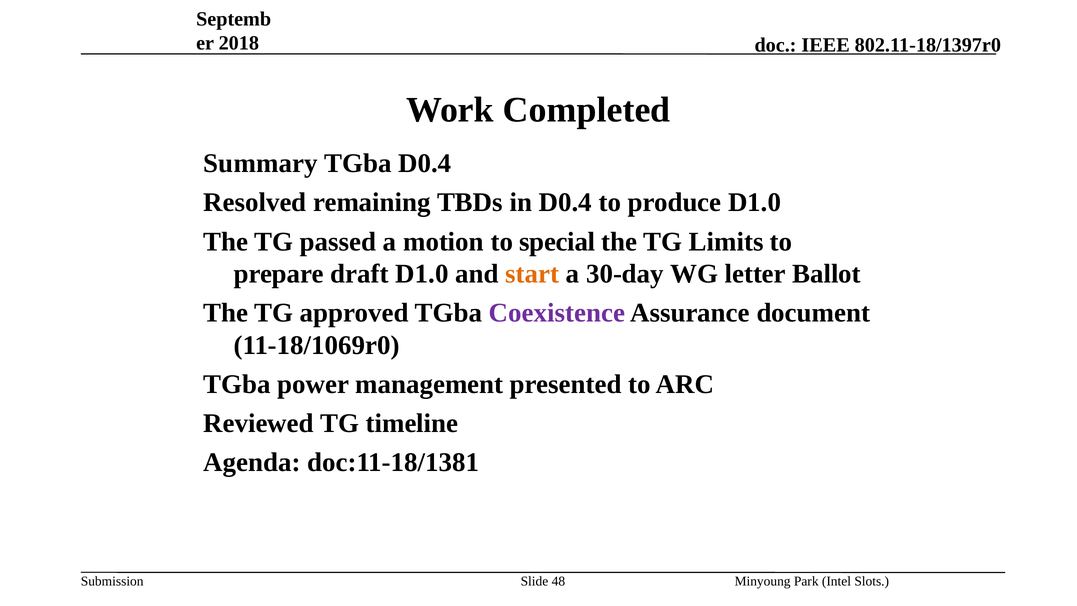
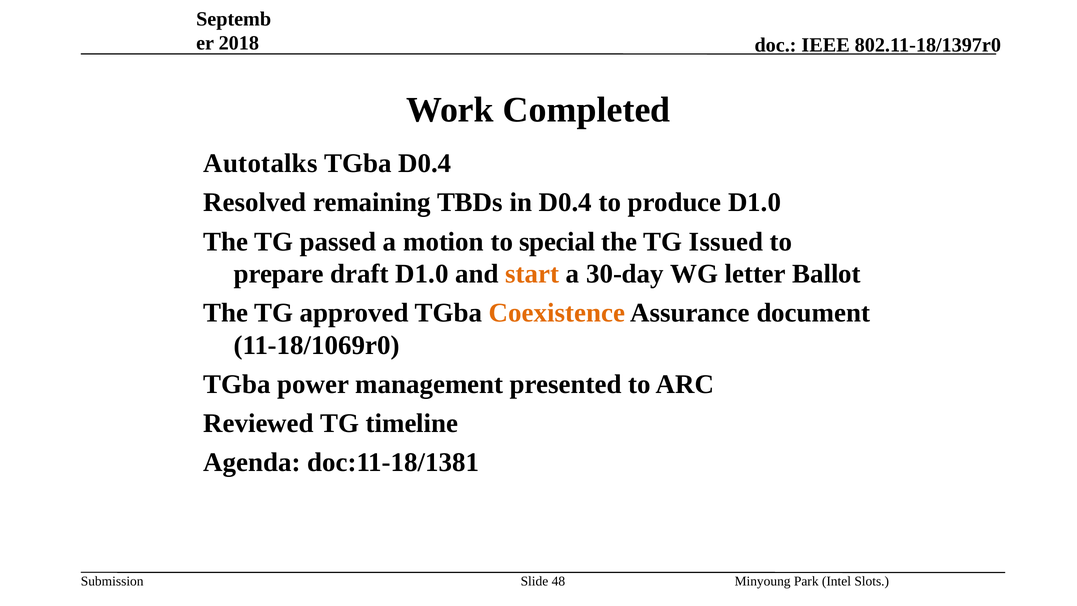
Summary: Summary -> Autotalks
Limits: Limits -> Issued
Coexistence colour: purple -> orange
